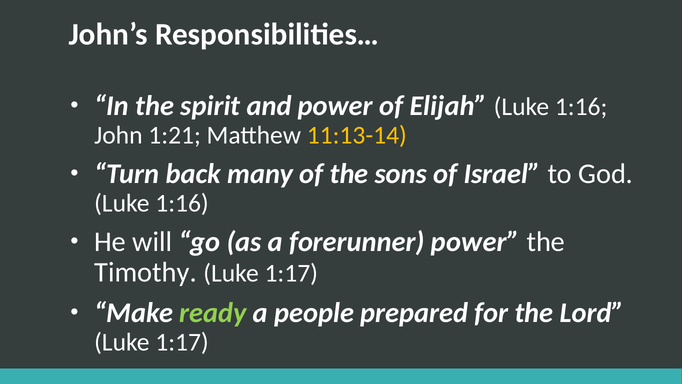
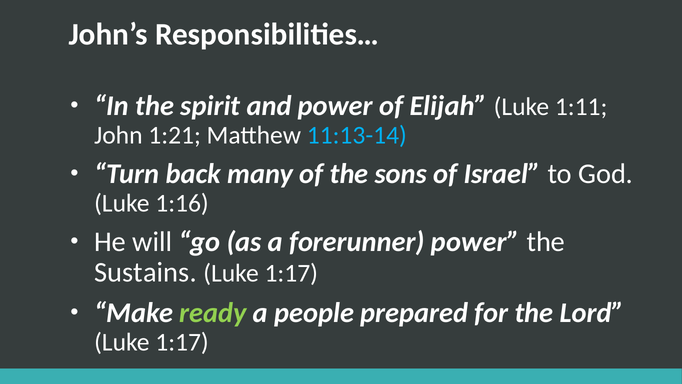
Elijah Luke 1:16: 1:16 -> 1:11
11:13-14 colour: yellow -> light blue
Timothy: Timothy -> Sustains
